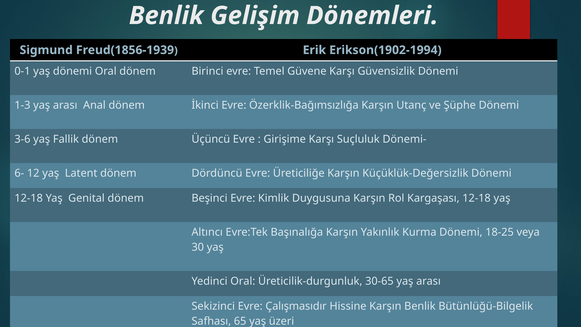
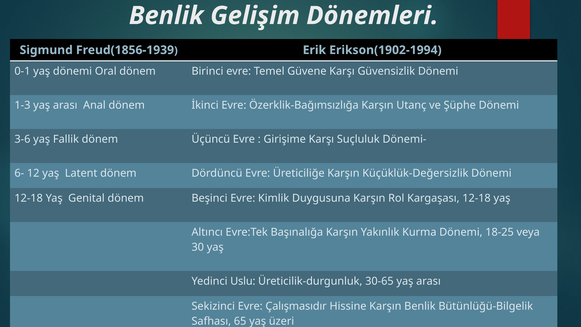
Yedinci Oral: Oral -> Uslu
